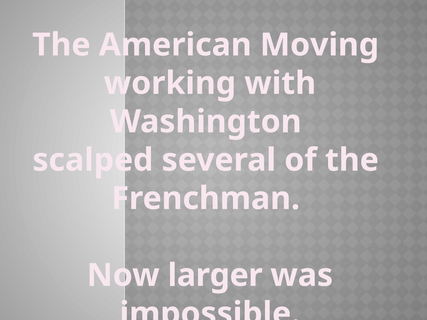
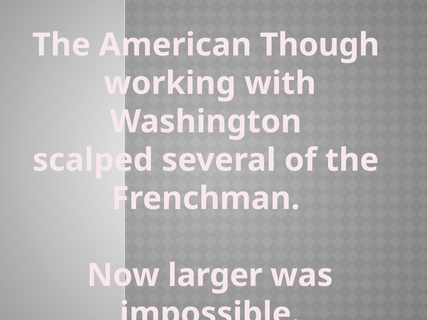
Moving: Moving -> Though
